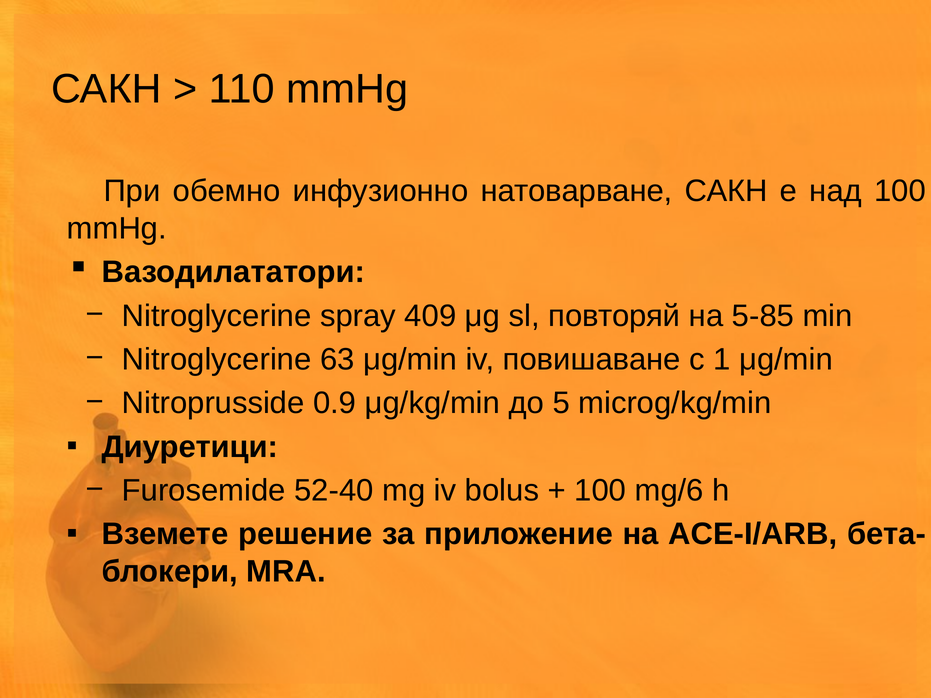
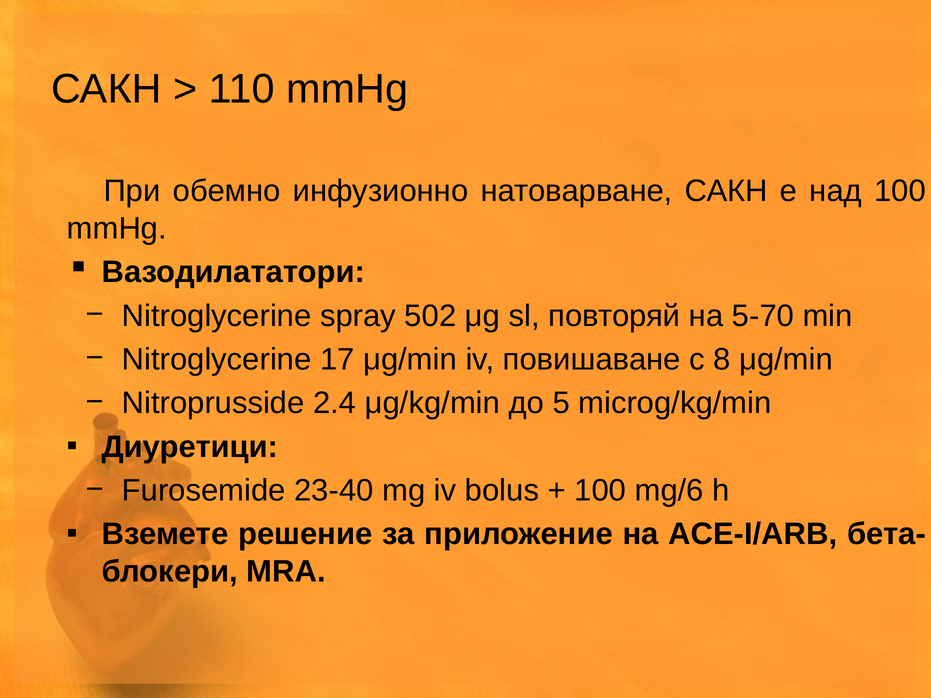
409: 409 -> 502
5-85: 5-85 -> 5-70
63: 63 -> 17
1: 1 -> 8
0.9: 0.9 -> 2.4
52-40: 52-40 -> 23-40
